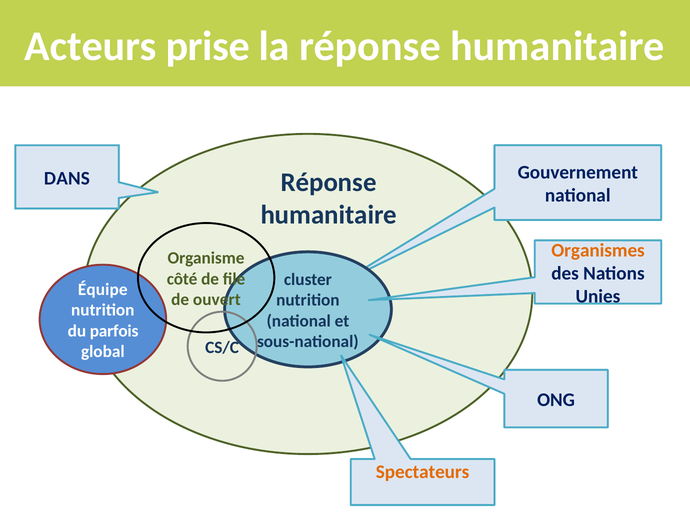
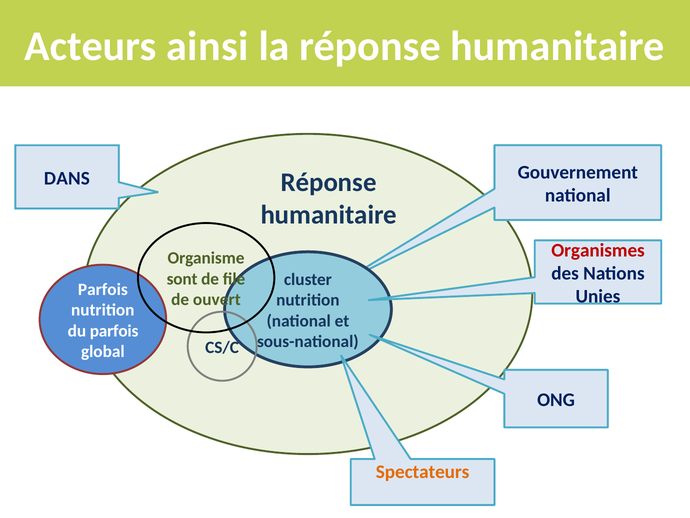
prise: prise -> ainsi
Organismes colour: orange -> red
côté: côté -> sont
Équipe at (103, 289): Équipe -> Parfois
